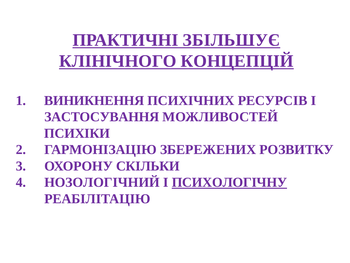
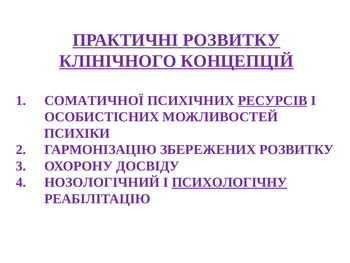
ПРАКТИЧНІ ЗБІЛЬШУЄ: ЗБІЛЬШУЄ -> РОЗВИТКУ
ВИНИКНЕННЯ: ВИНИКНЕННЯ -> СОМАТИЧНОЇ
РЕСУРСІВ underline: none -> present
ЗАСТОСУВАННЯ: ЗАСТОСУВАННЯ -> ОСОБИСТІСНИХ
СКІЛЬКИ: СКІЛЬКИ -> ДОСВІДУ
